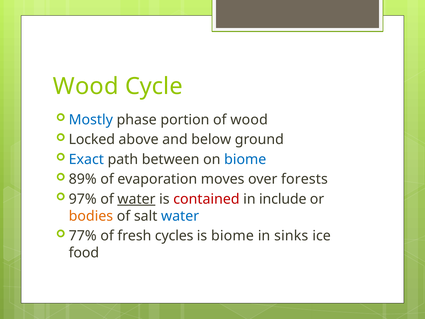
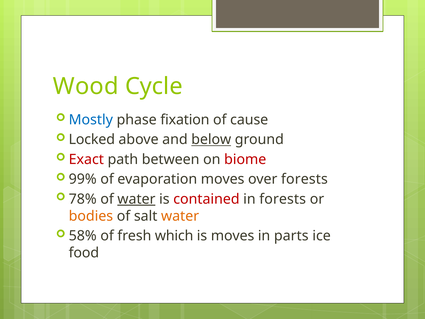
portion: portion -> fixation
of wood: wood -> cause
below underline: none -> present
Exact colour: blue -> red
biome at (245, 159) colour: blue -> red
89%: 89% -> 99%
97%: 97% -> 78%
in include: include -> forests
water at (180, 216) colour: blue -> orange
77%: 77% -> 58%
cycles: cycles -> which
is biome: biome -> moves
sinks: sinks -> parts
